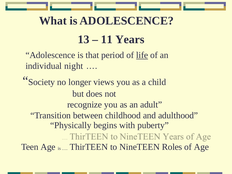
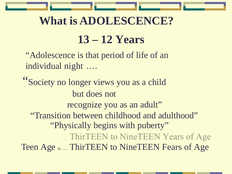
11: 11 -> 12
life underline: present -> none
Roles: Roles -> Fears
